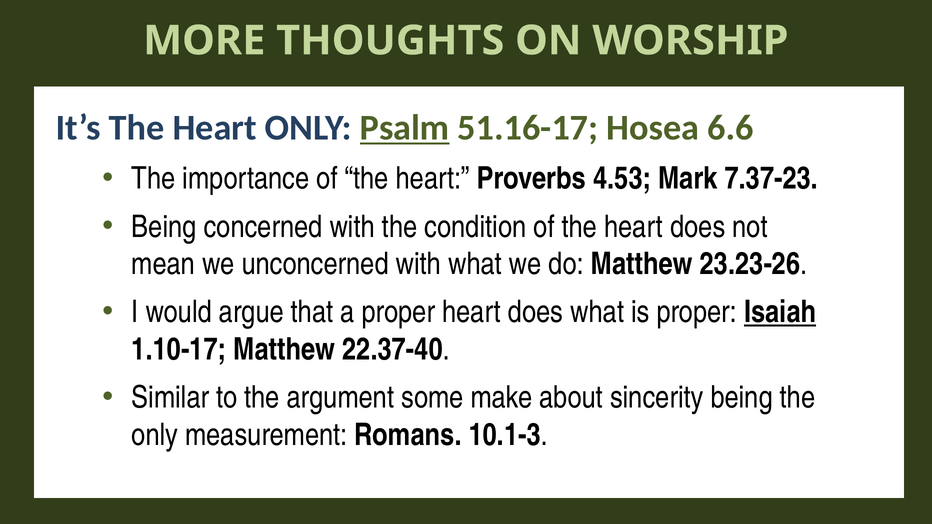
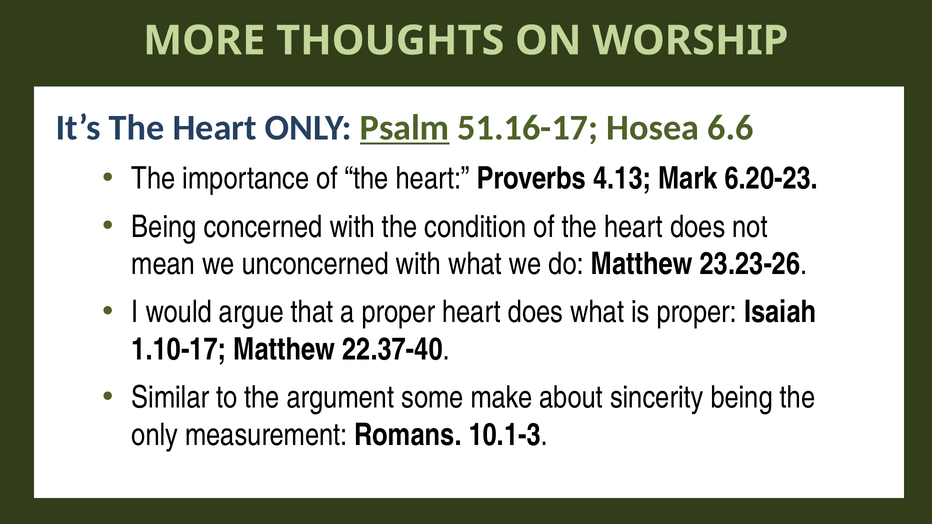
4.53: 4.53 -> 4.13
7.37-23: 7.37-23 -> 6.20-23
Isaiah underline: present -> none
